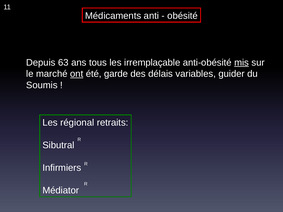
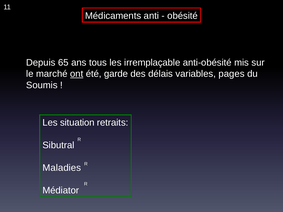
63: 63 -> 65
mis underline: present -> none
guider: guider -> pages
régional: régional -> situation
Infirmiers: Infirmiers -> Maladies
